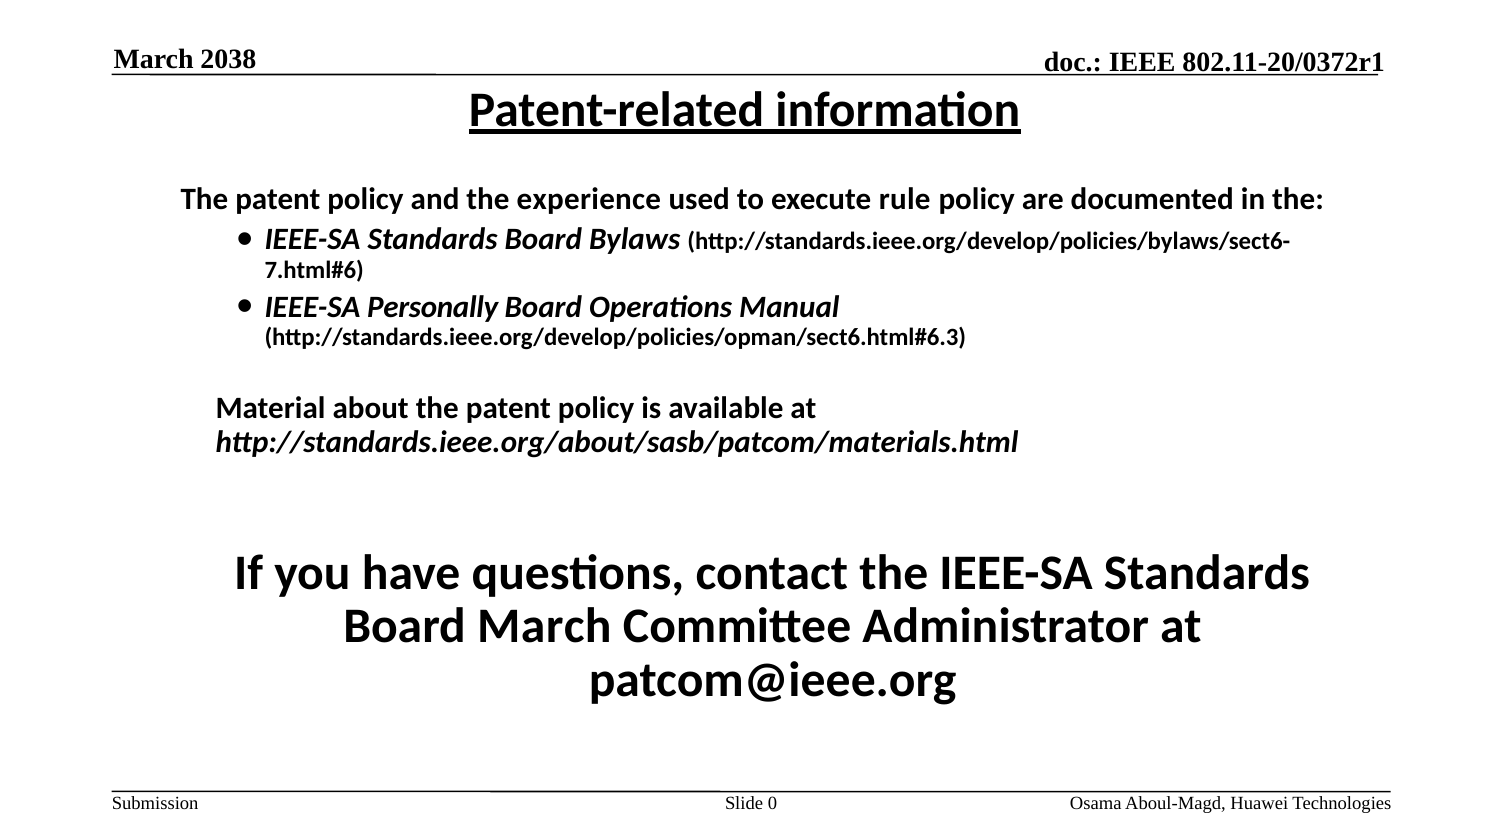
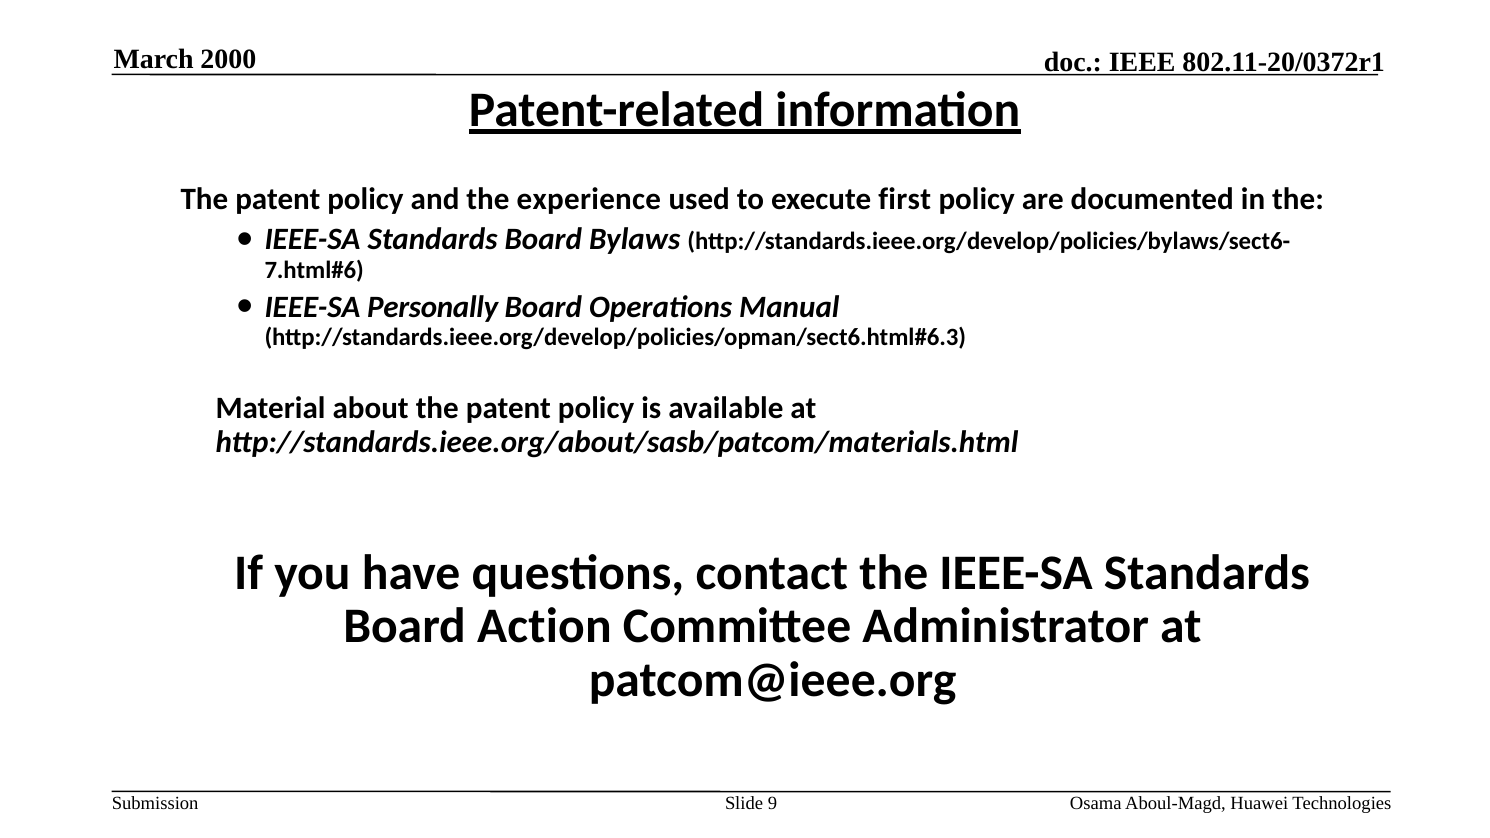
2038: 2038 -> 2000
rule: rule -> first
Board March: March -> Action
0: 0 -> 9
